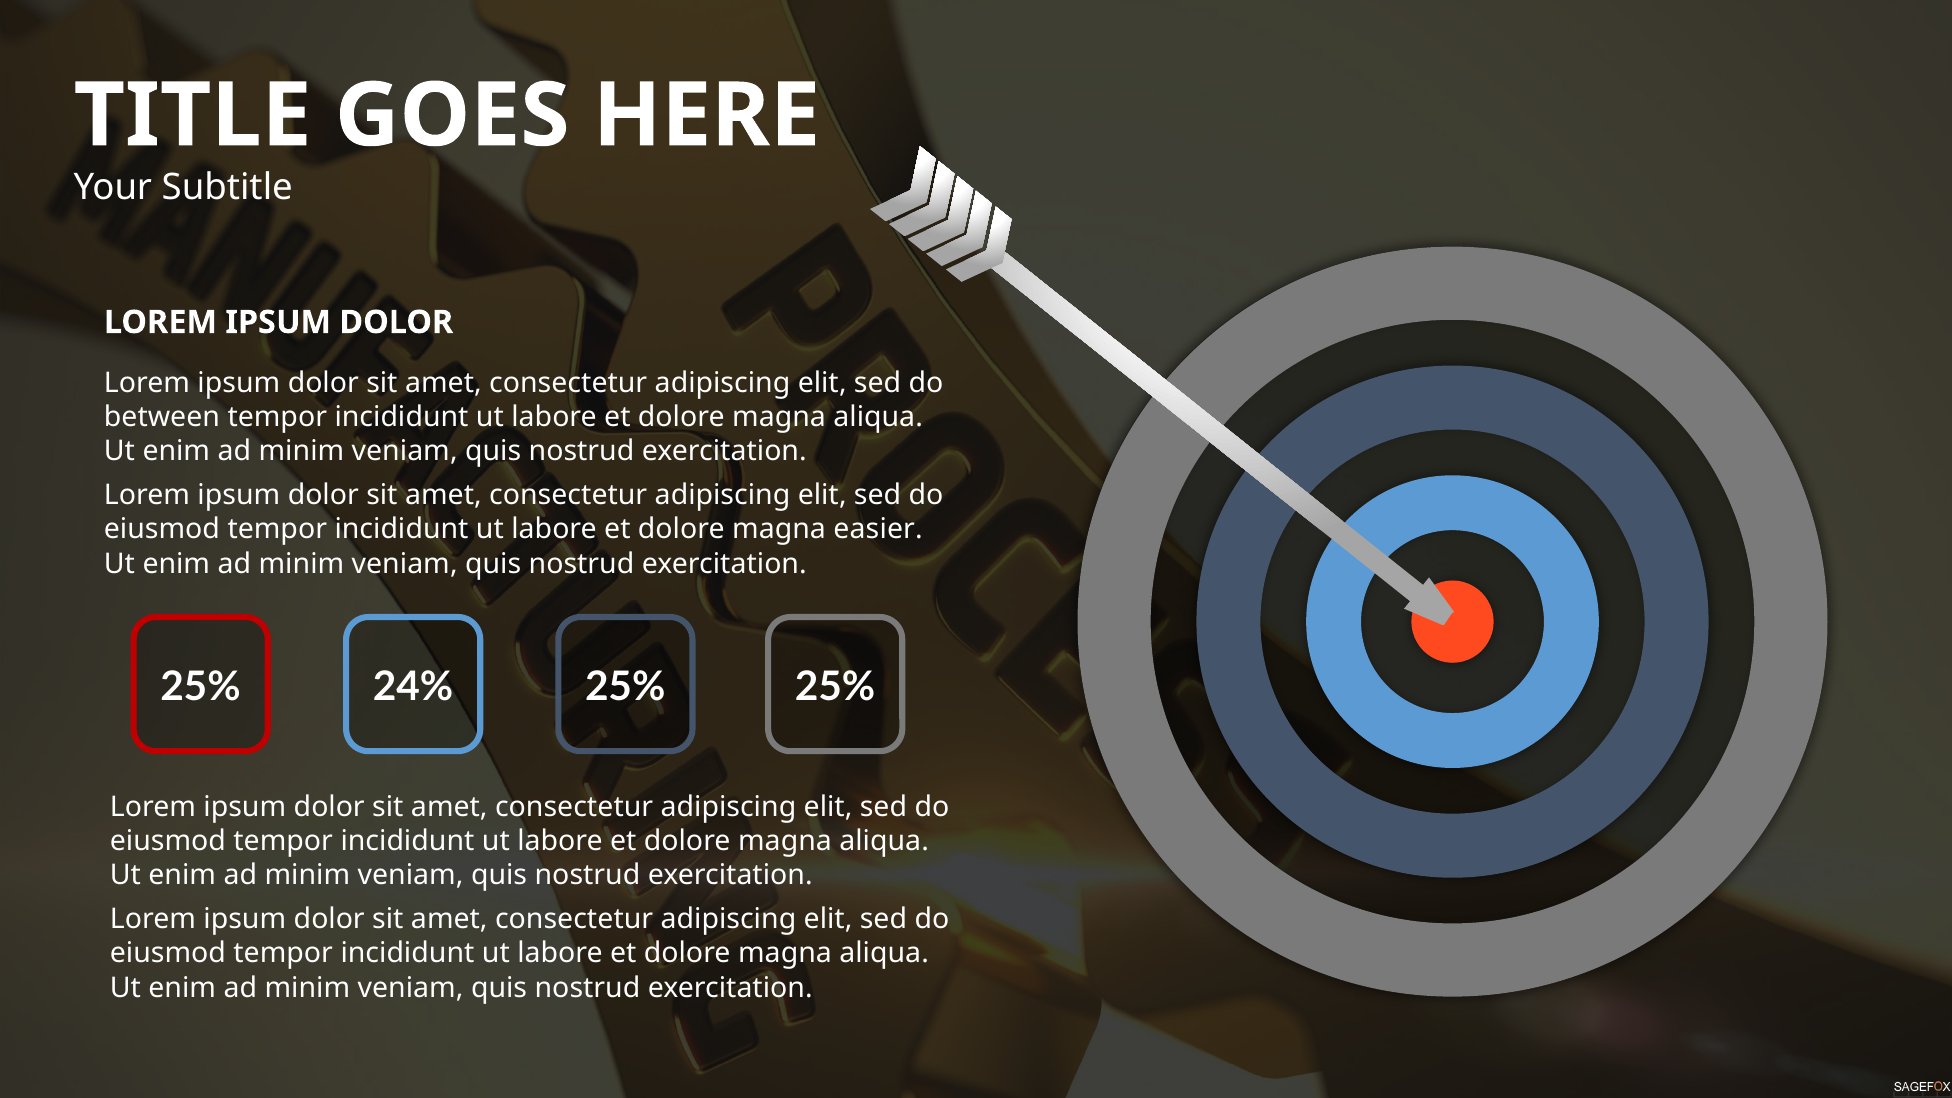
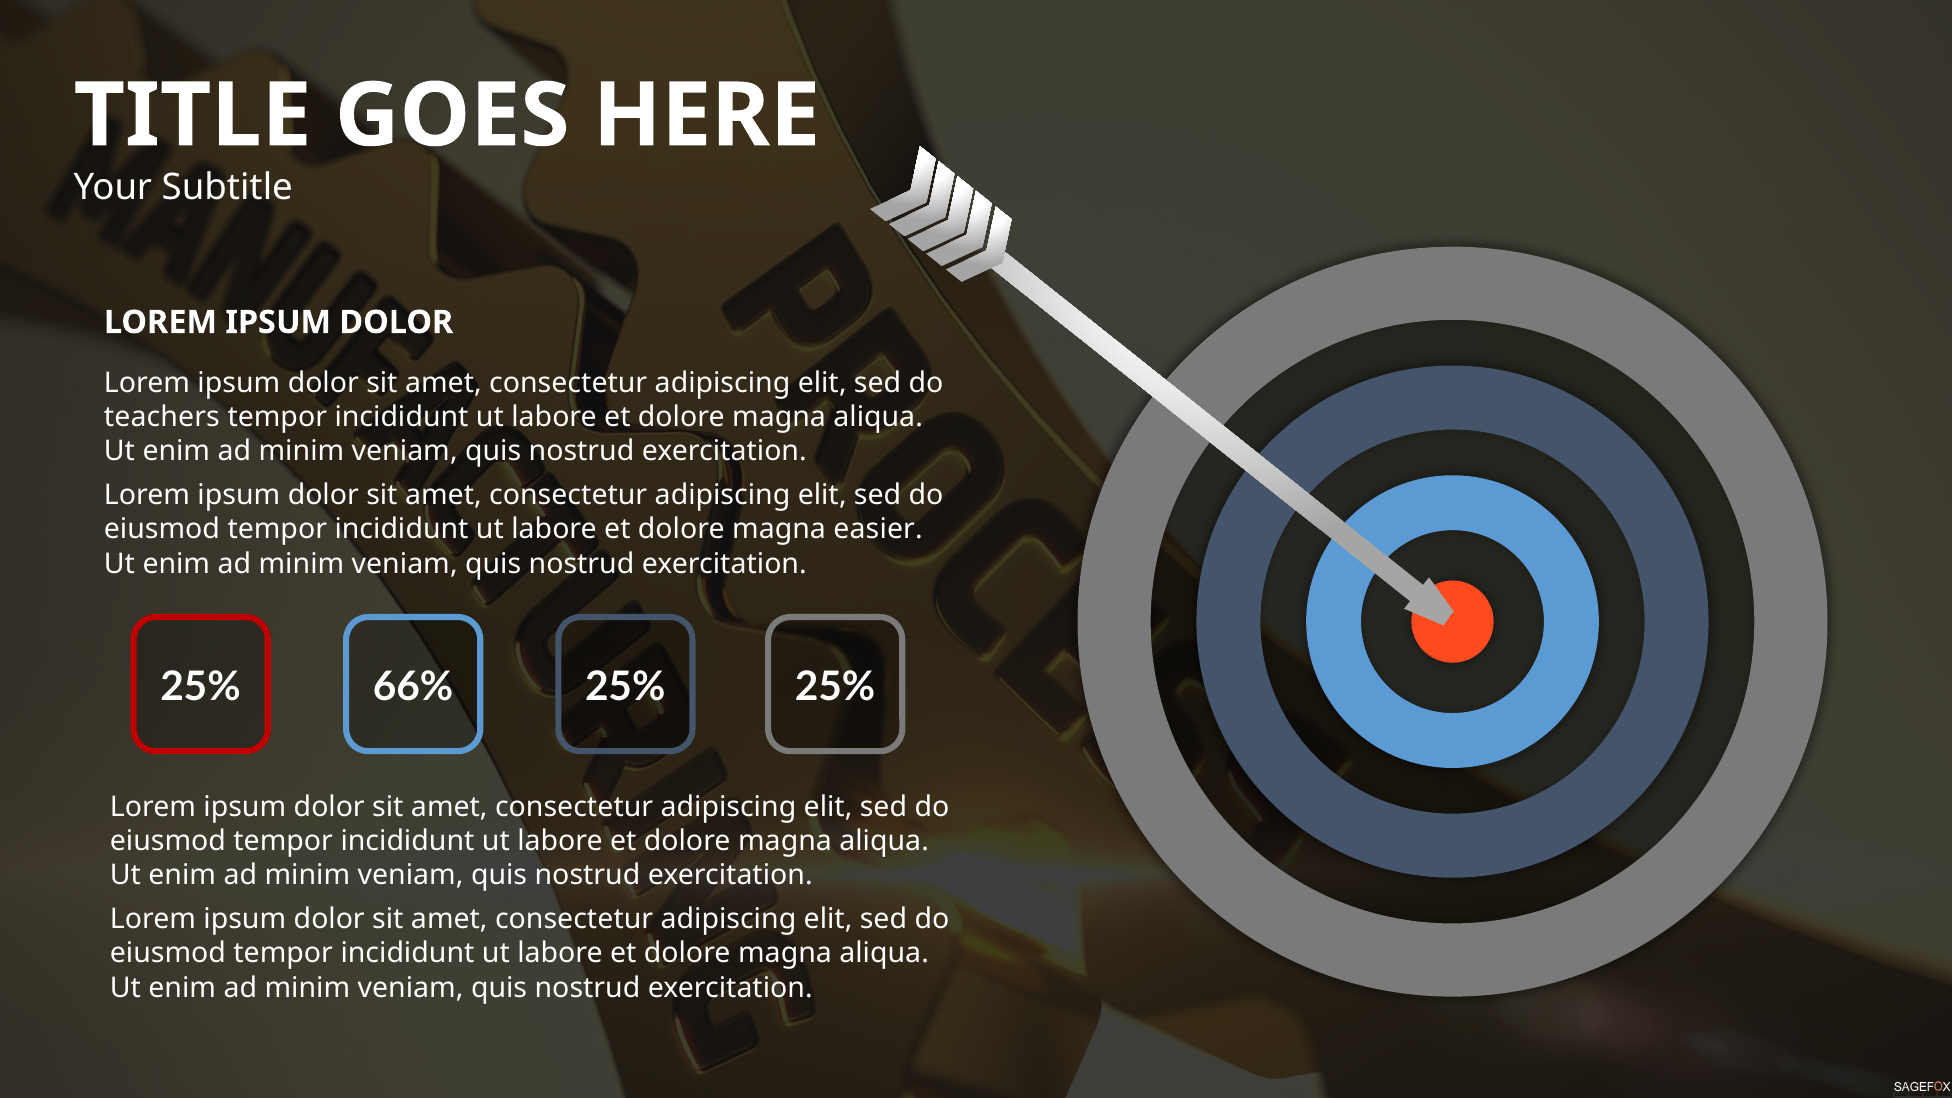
between: between -> teachers
24%: 24% -> 66%
